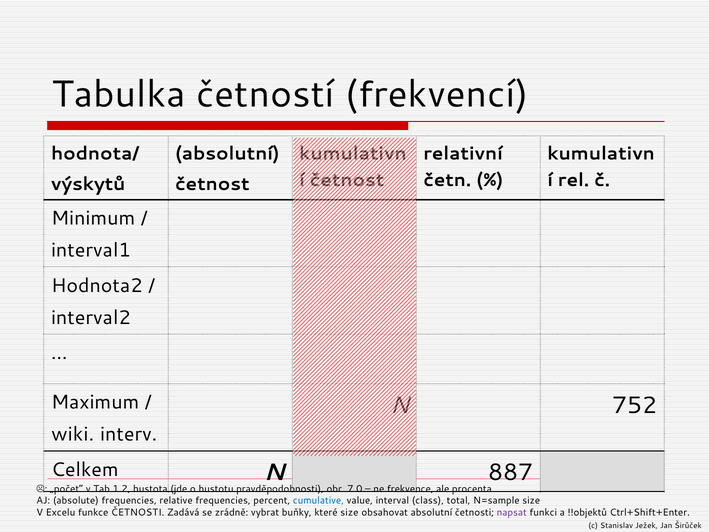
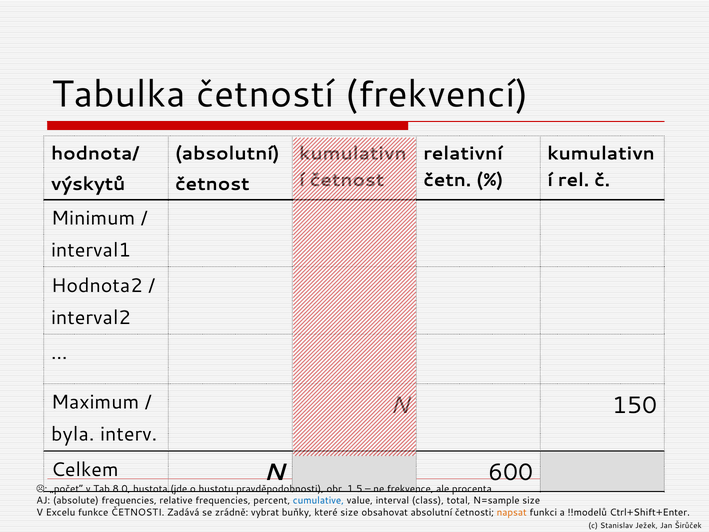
752: 752 -> 150
wiki: wiki -> byla
887: 887 -> 600
1.2: 1.2 -> 8.0
7.0: 7.0 -> 1.5
napsat colour: purple -> orange
!!objektů: !!objektů -> !!modelů
